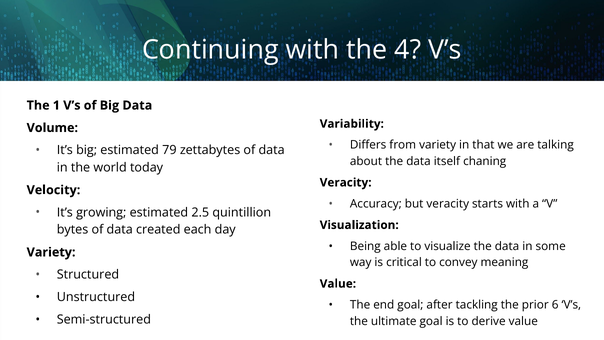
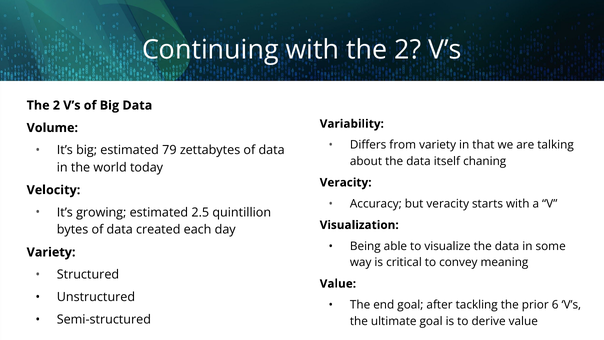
with the 4: 4 -> 2
1 at (56, 105): 1 -> 2
